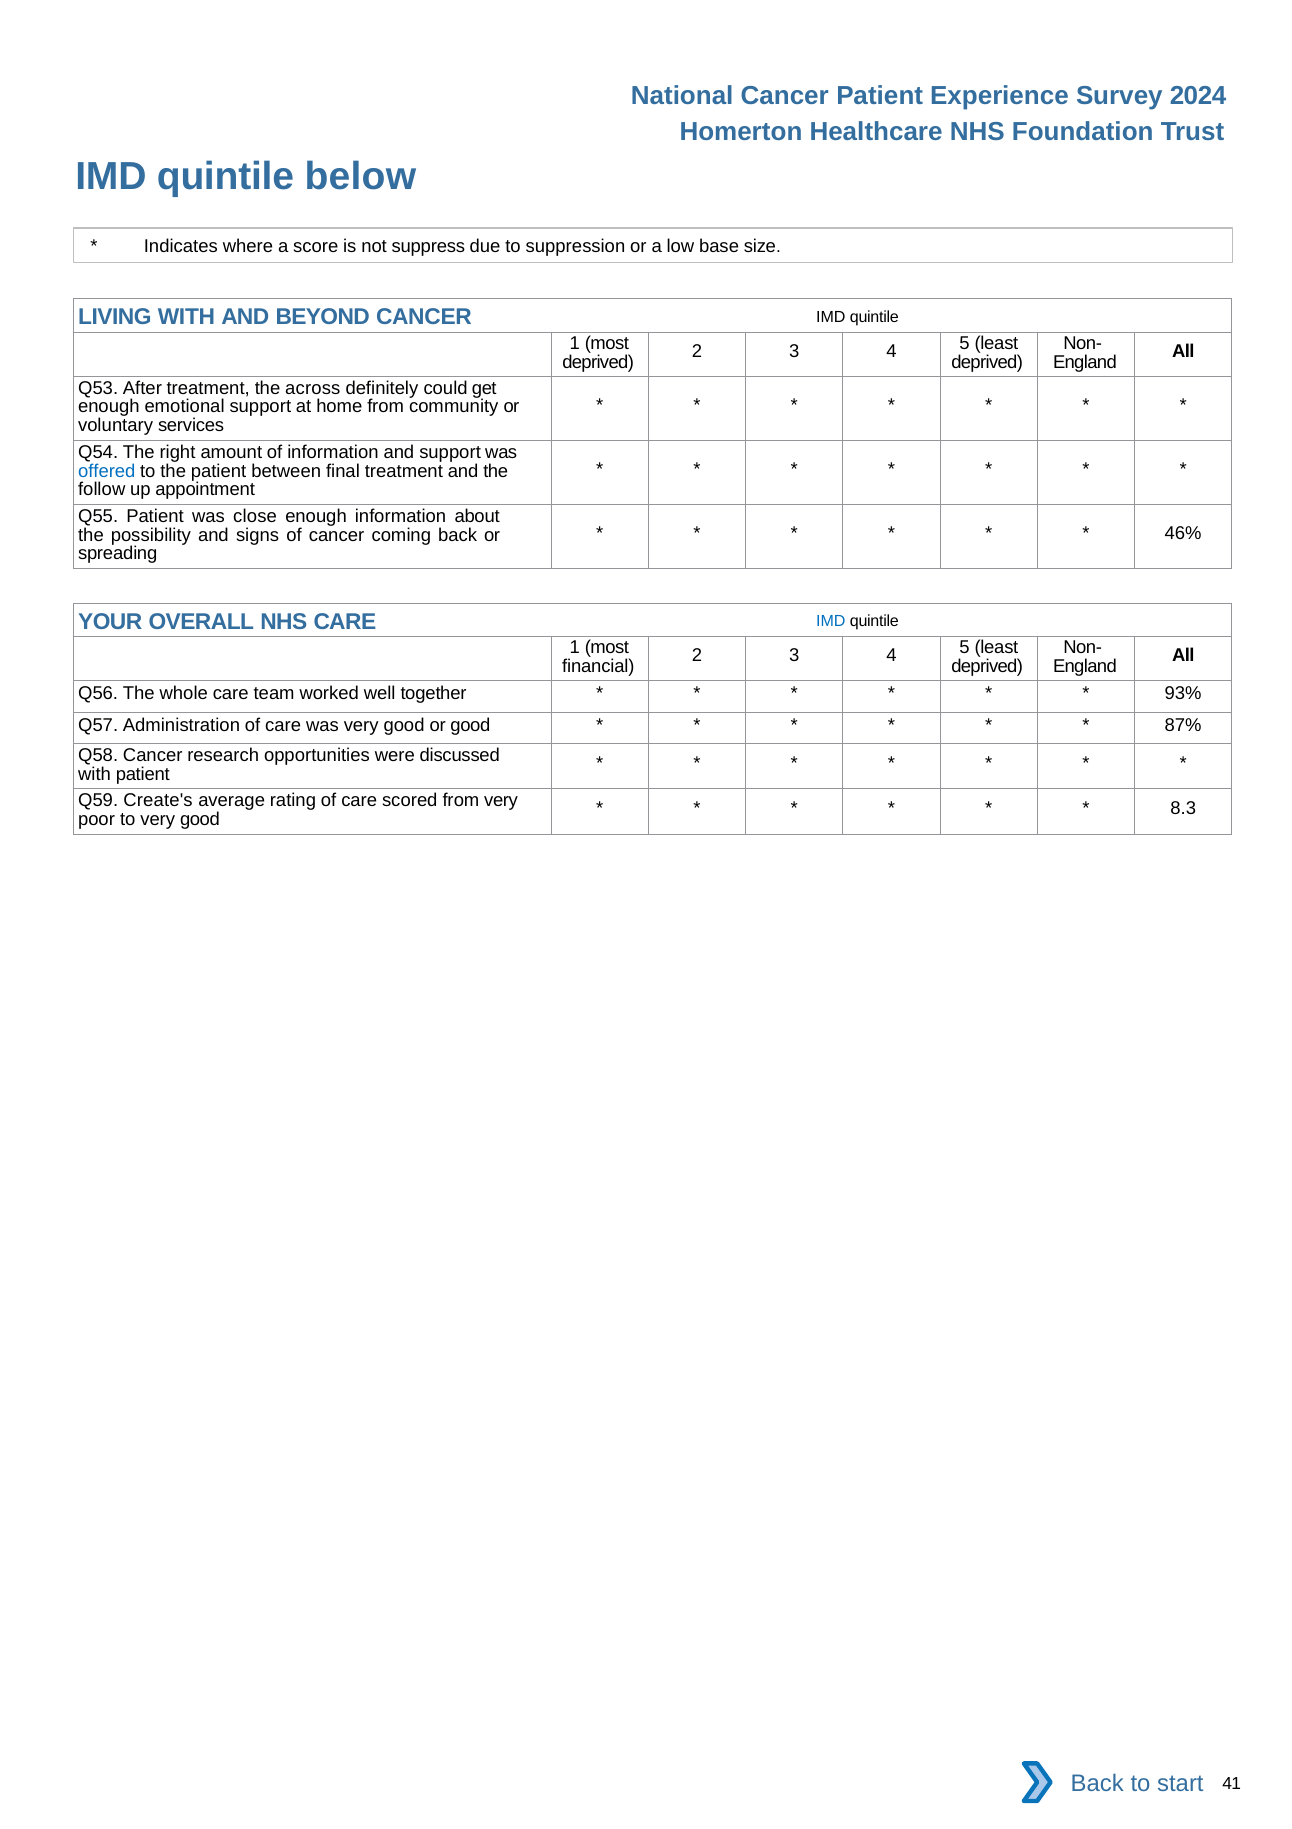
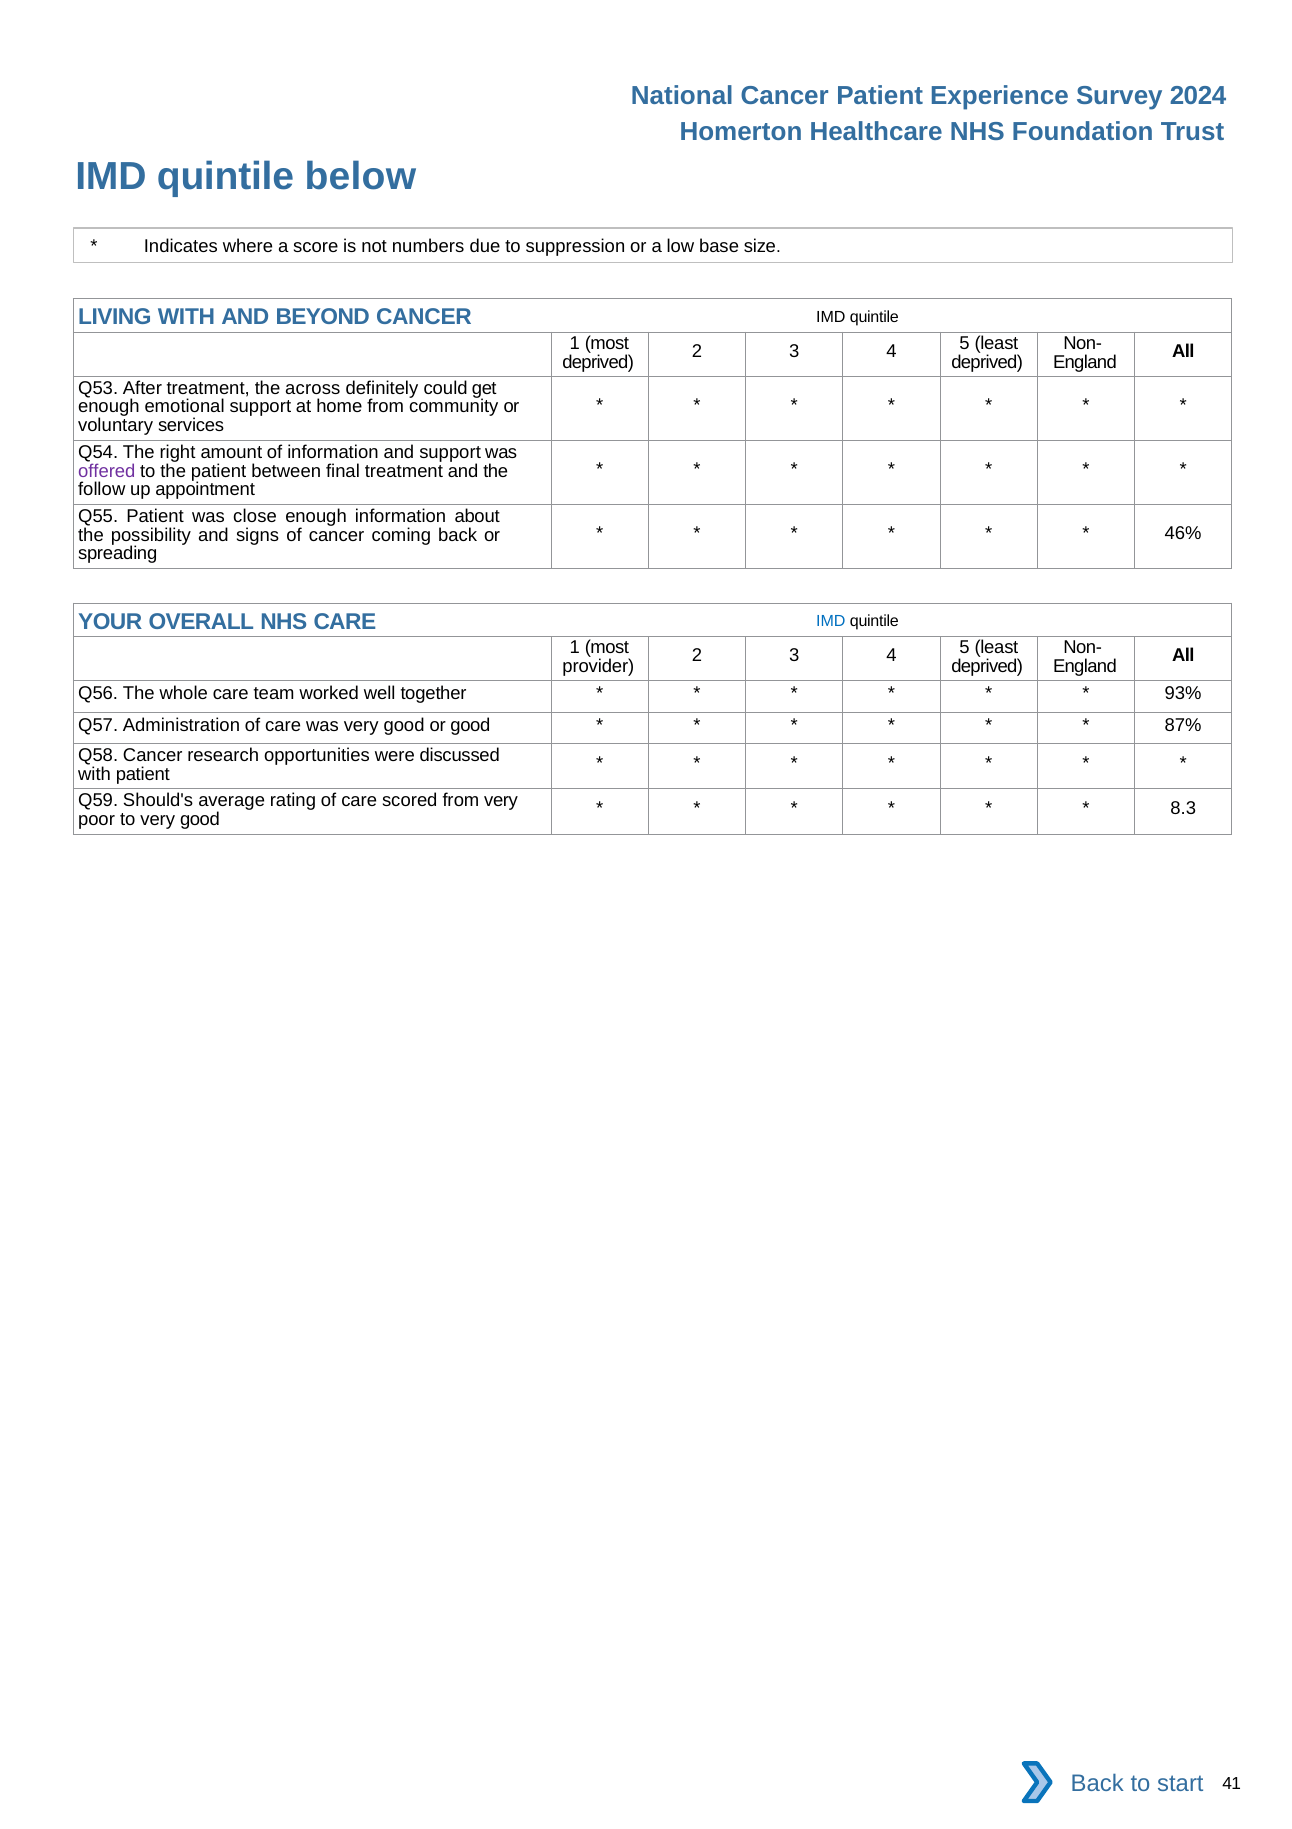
suppress: suppress -> numbers
offered colour: blue -> purple
financial: financial -> provider
Create's: Create's -> Should's
